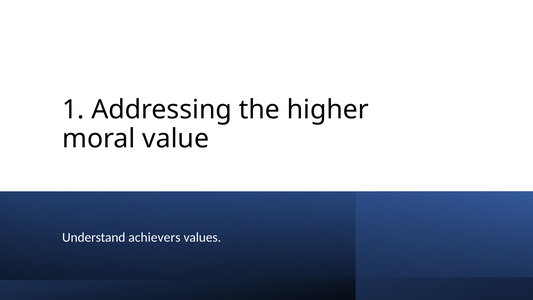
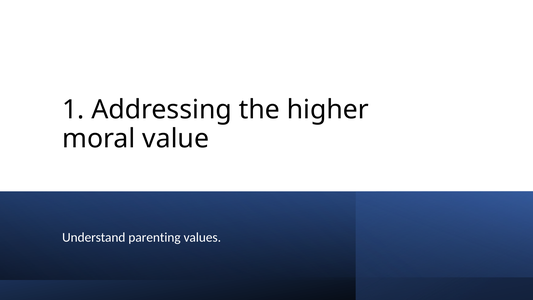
achievers: achievers -> parenting
